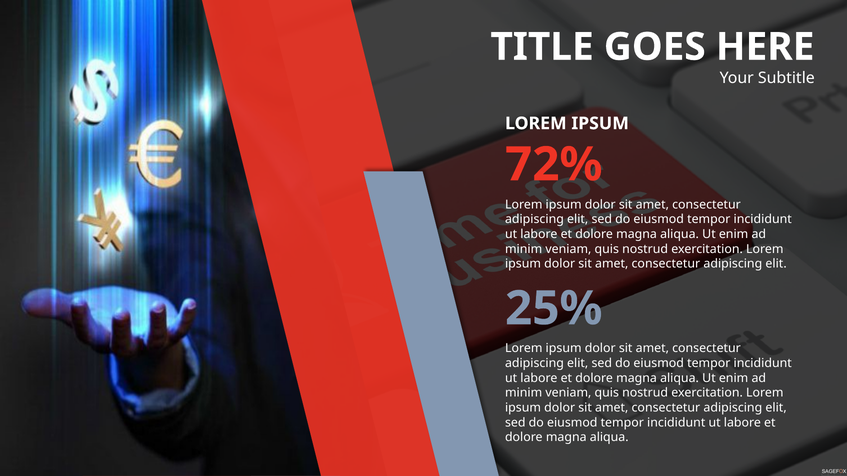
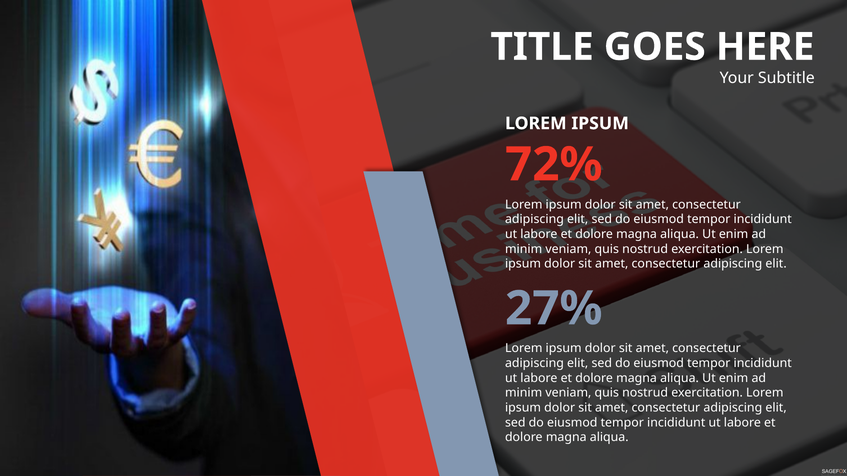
25%: 25% -> 27%
